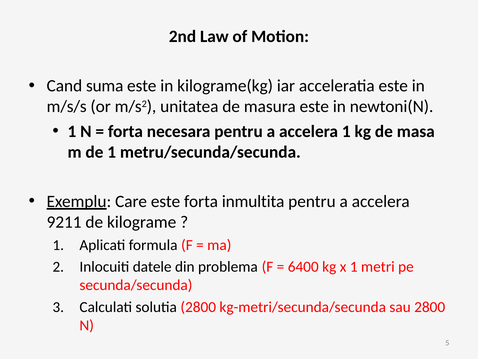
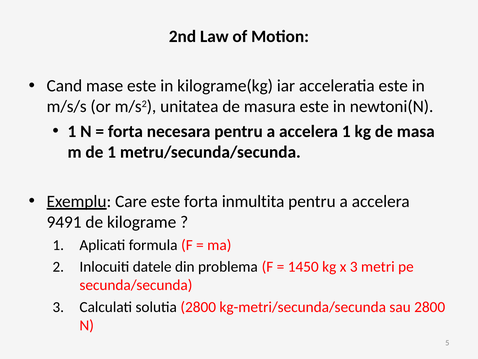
suma: suma -> mase
9211: 9211 -> 9491
6400: 6400 -> 1450
x 1: 1 -> 3
